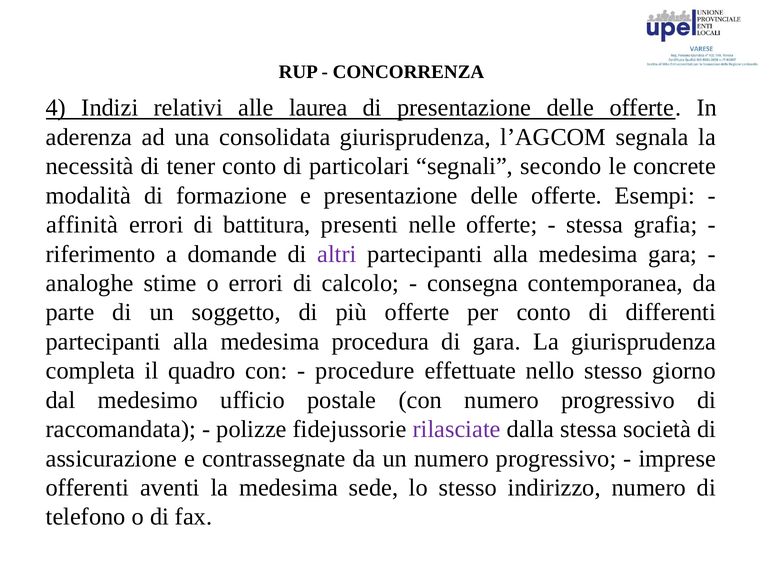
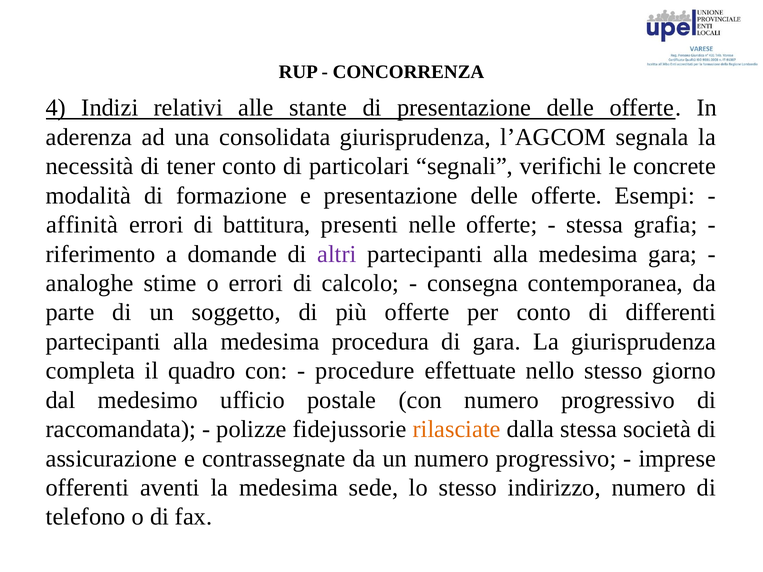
laurea: laurea -> stante
secondo: secondo -> verifichi
rilasciate colour: purple -> orange
